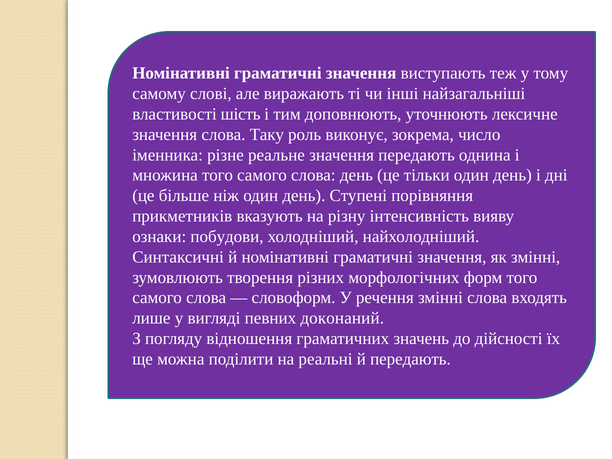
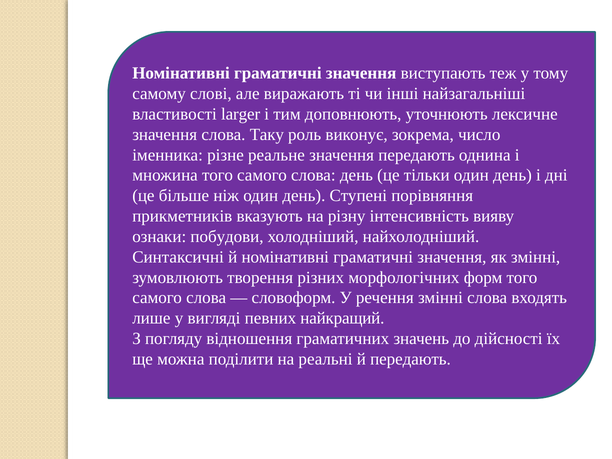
шість: шість -> larger
доконаний: доконаний -> найкращий
